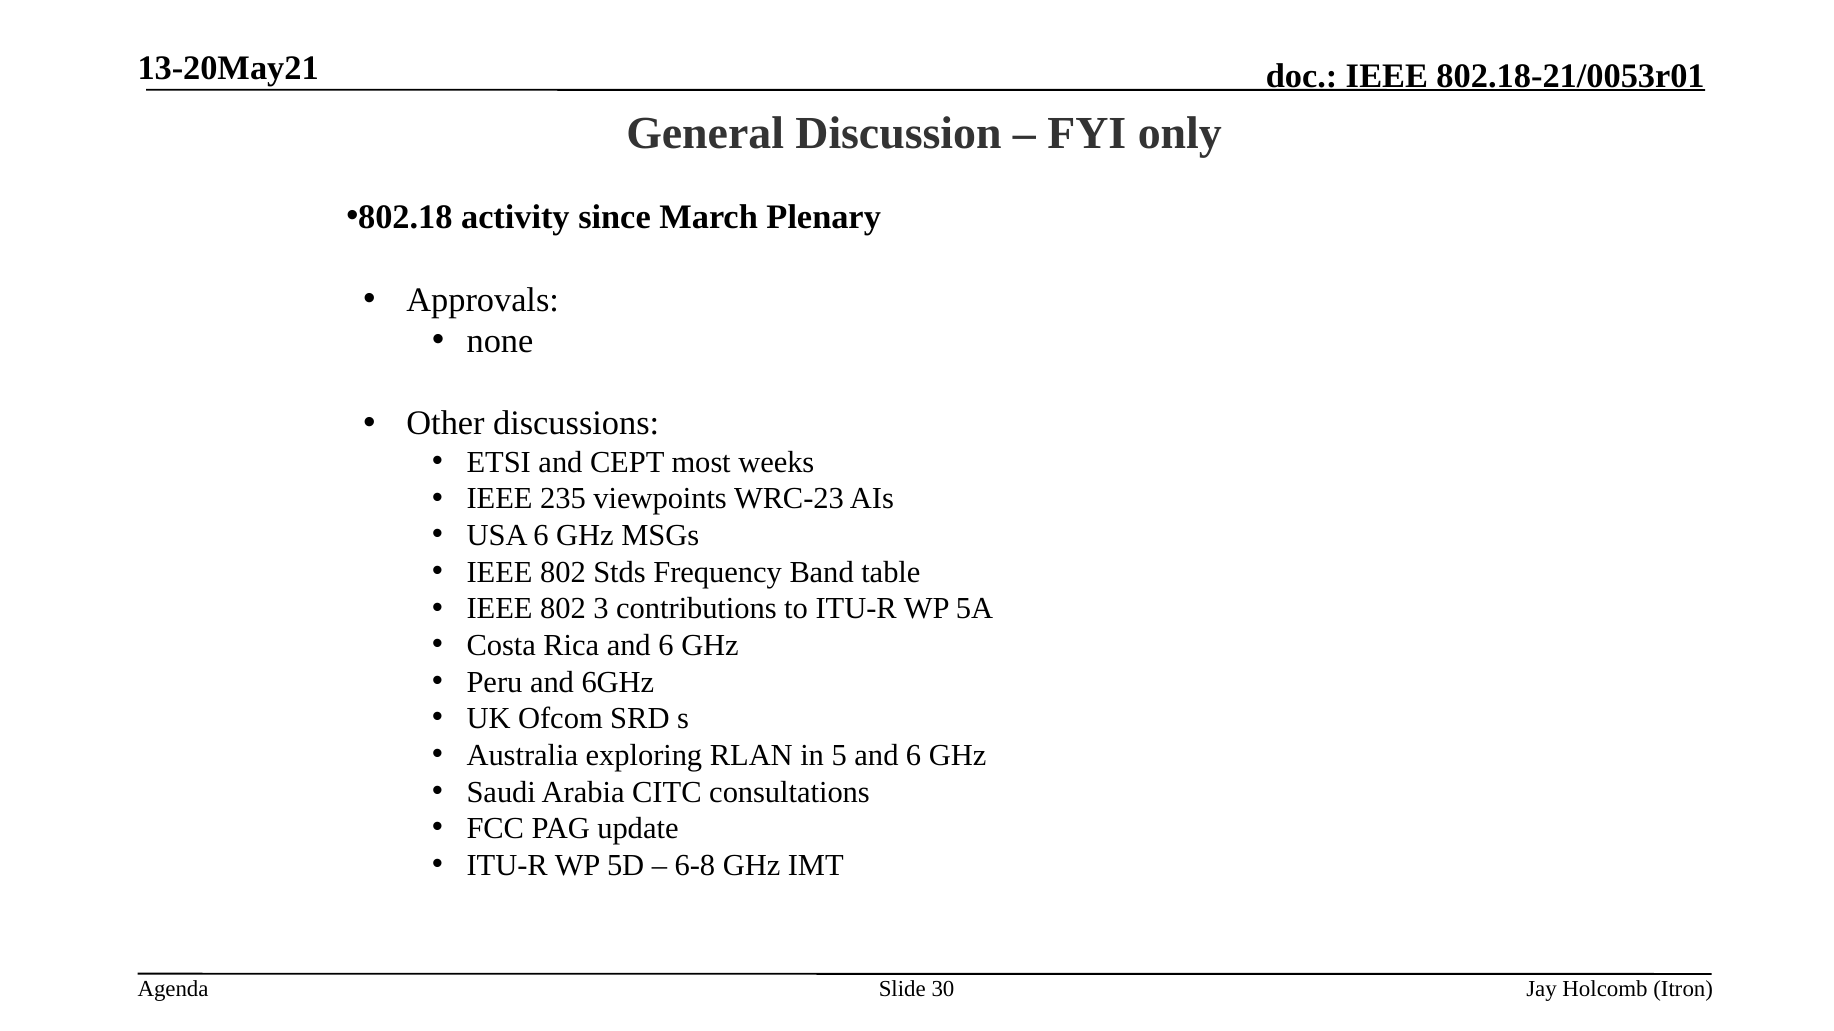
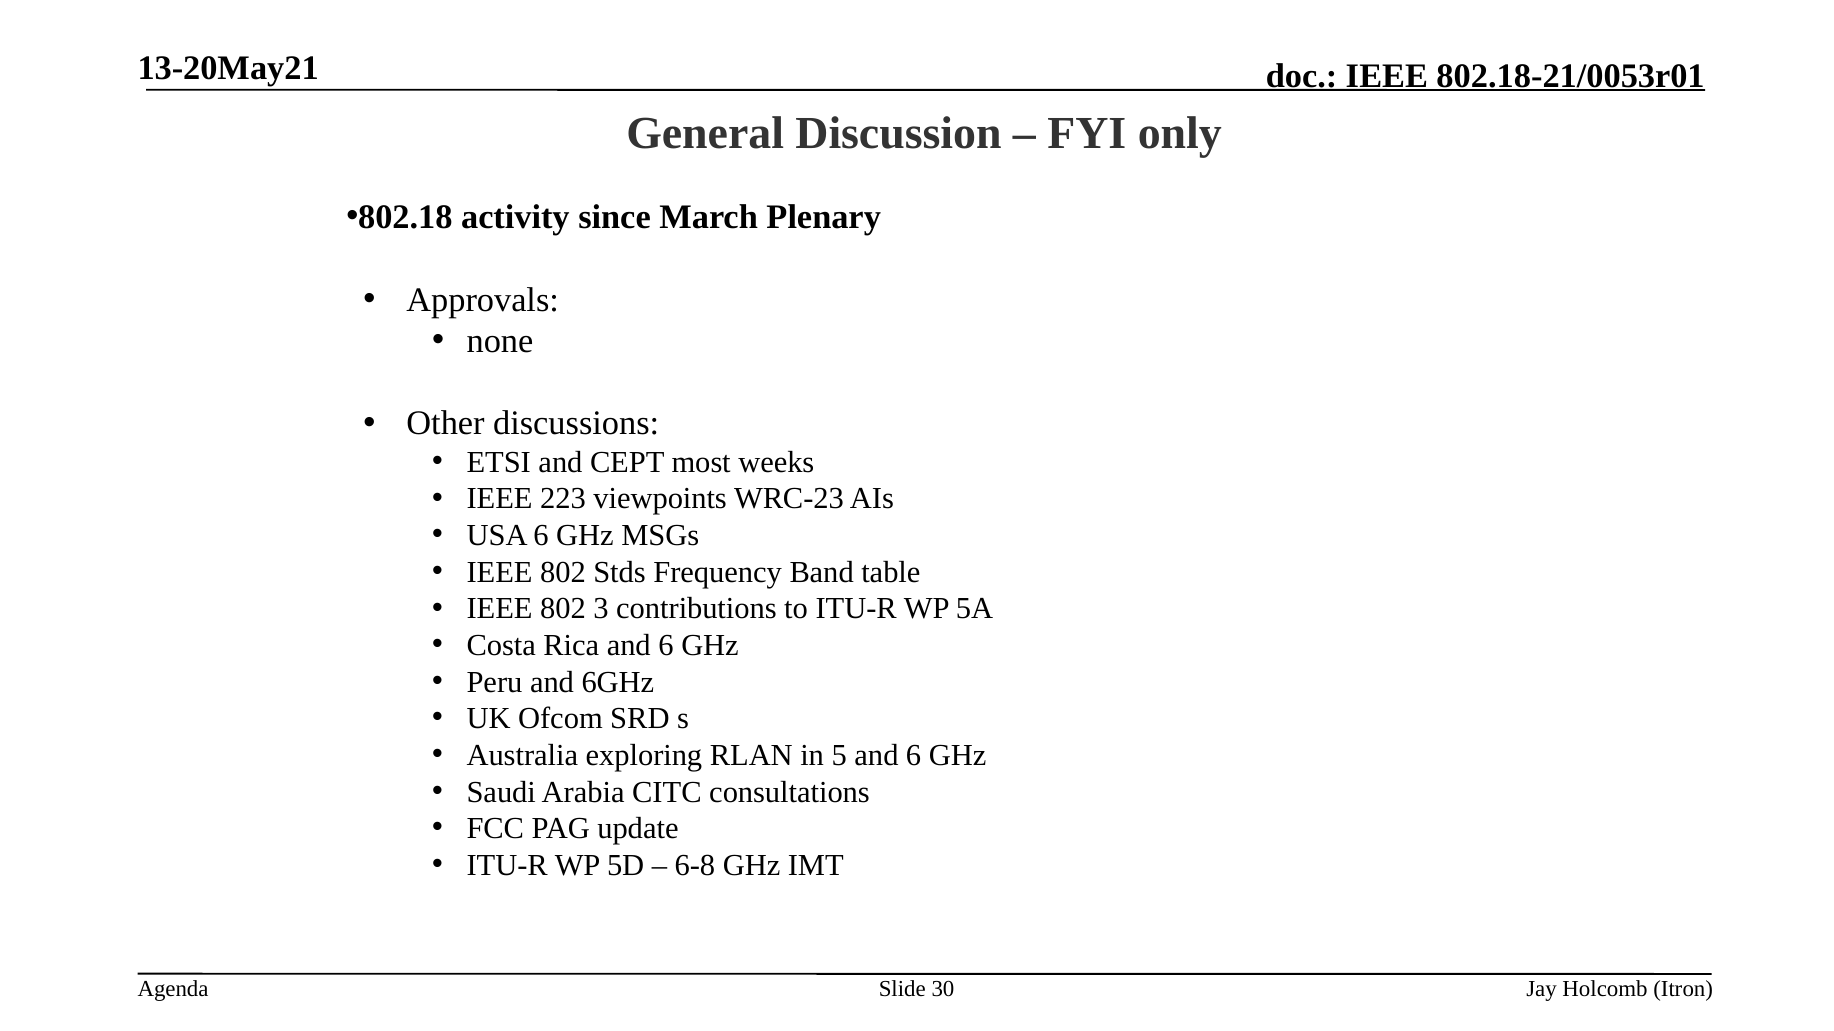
235: 235 -> 223
